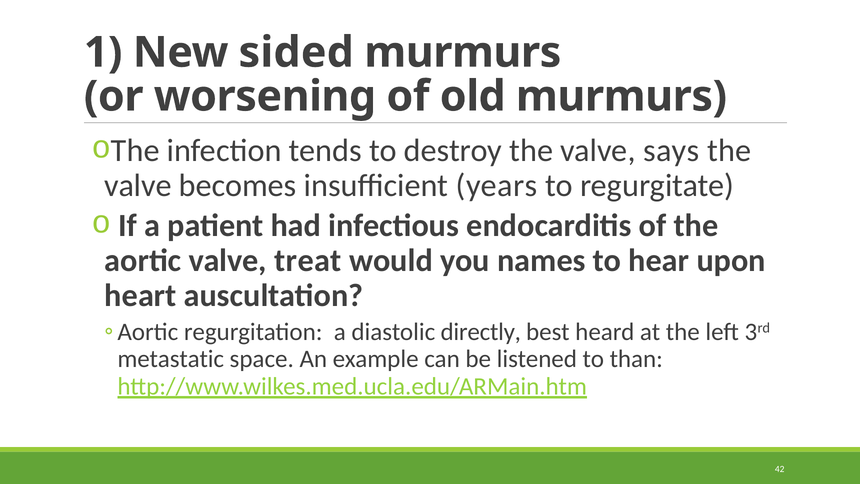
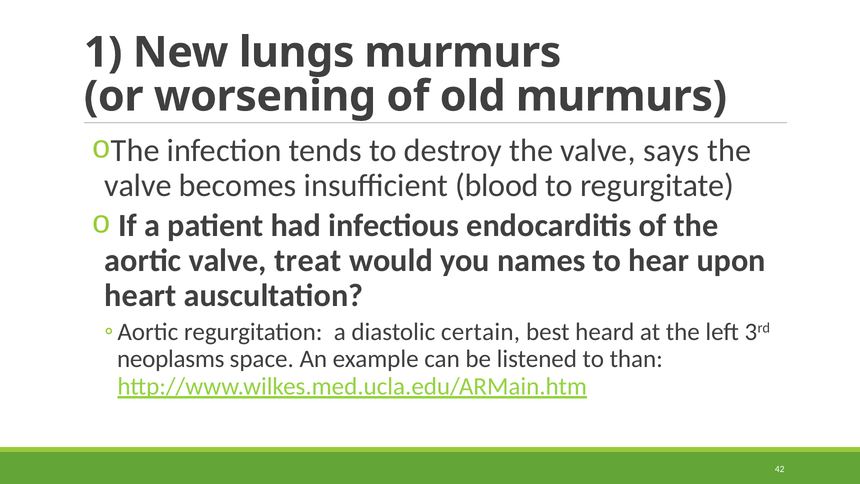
sided: sided -> lungs
years: years -> blood
directly: directly -> certain
metastatic: metastatic -> neoplasms
